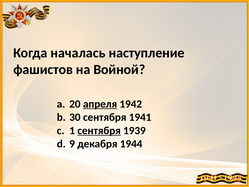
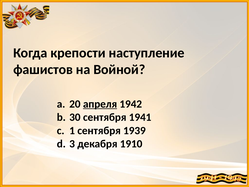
началась: началась -> крепости
сентября at (99, 130) underline: present -> none
9: 9 -> 3
1944: 1944 -> 1910
